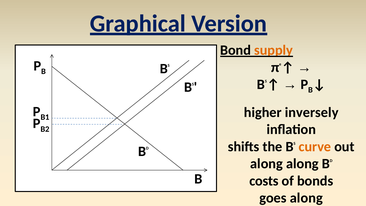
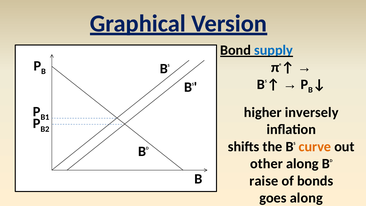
supply colour: orange -> blue
along at (267, 164): along -> other
costs: costs -> raise
